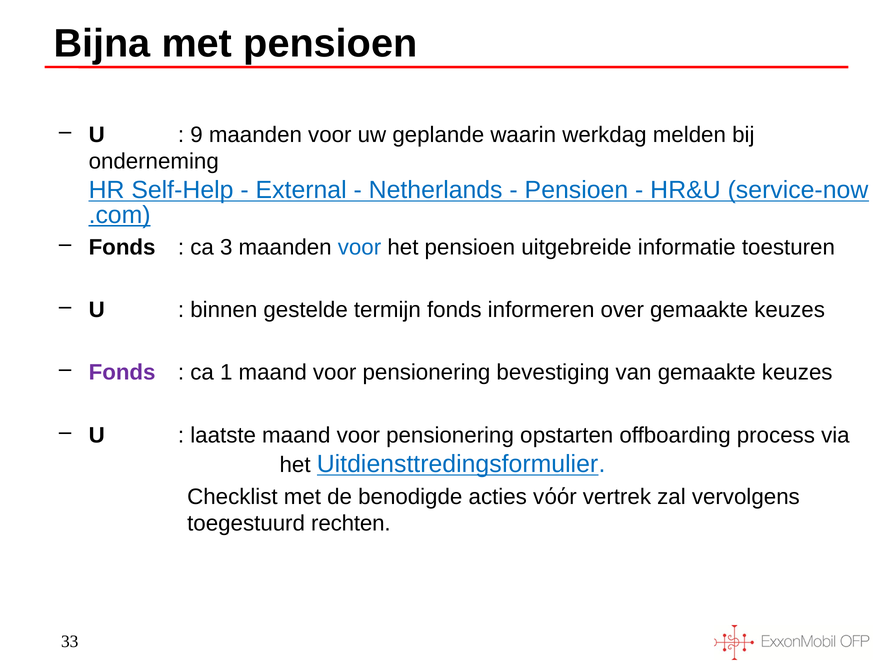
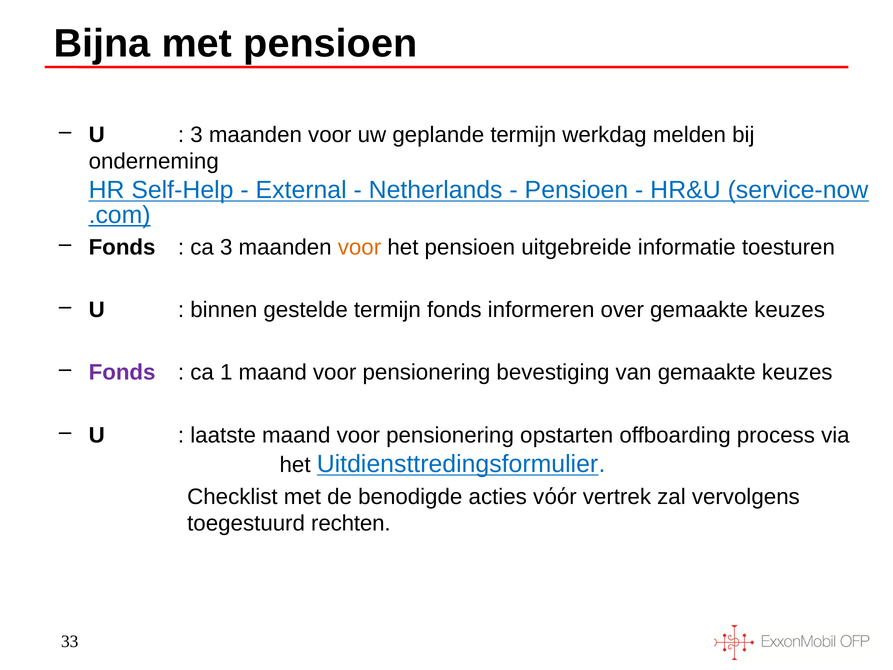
9 at (196, 135): 9 -> 3
geplande waarin: waarin -> termijn
voor at (360, 247) colour: blue -> orange
